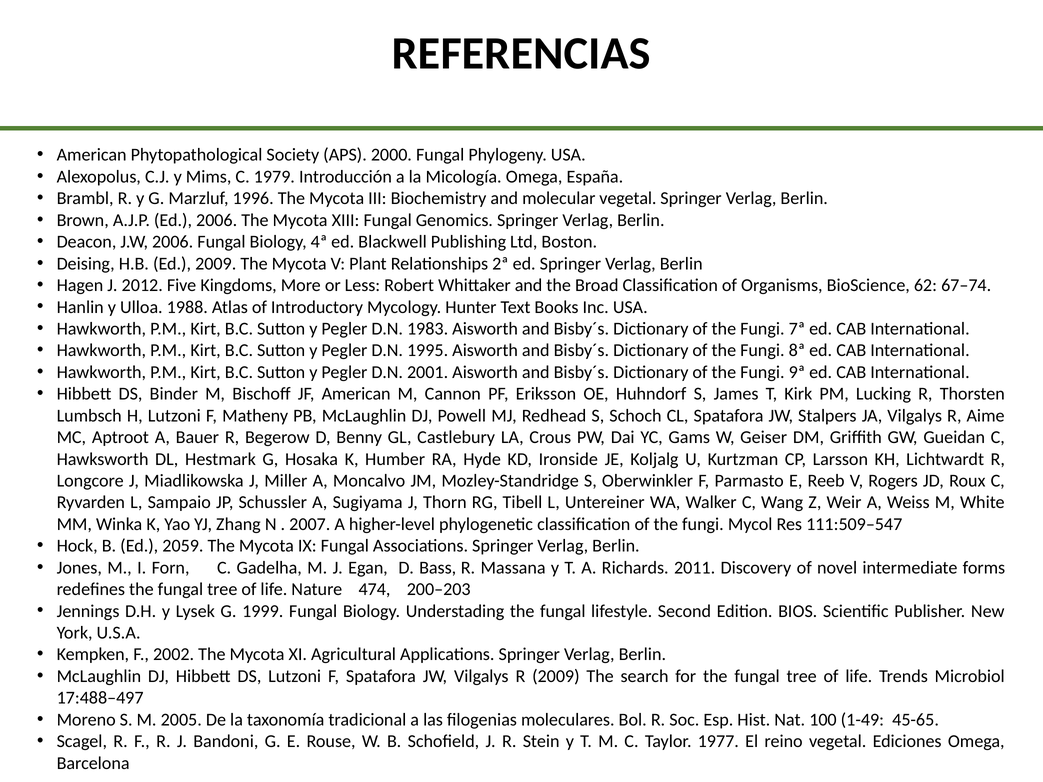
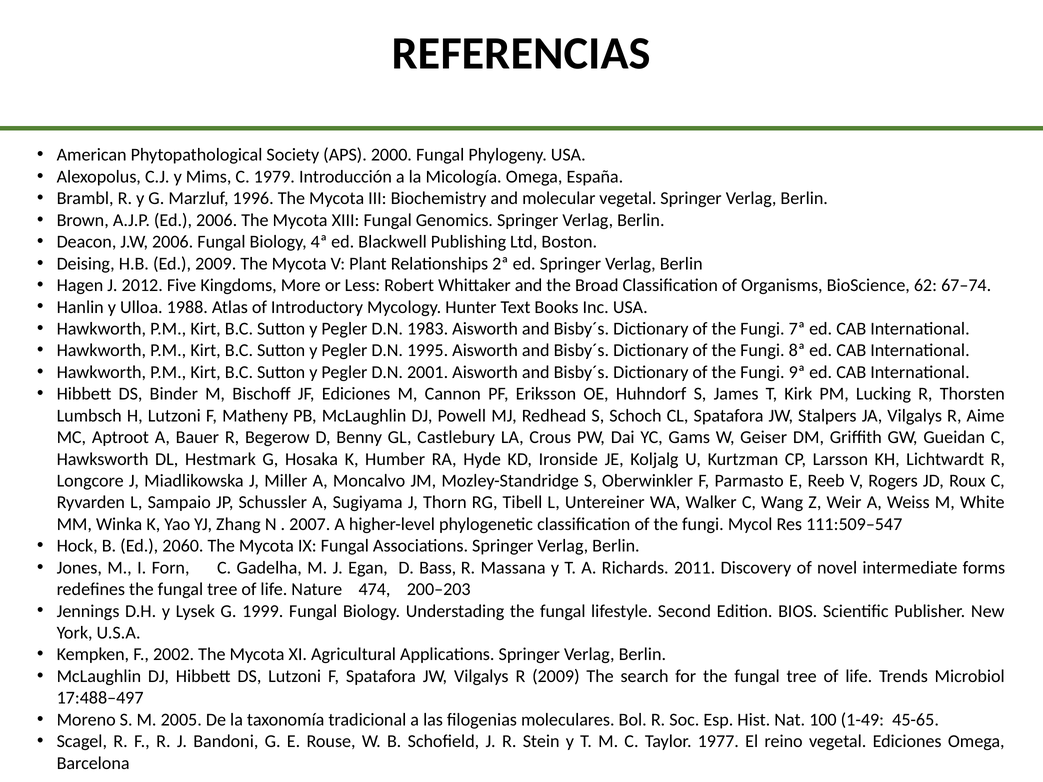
JF American: American -> Ediciones
2059: 2059 -> 2060
